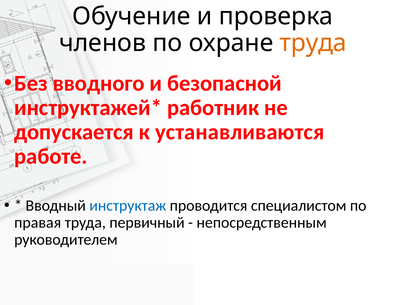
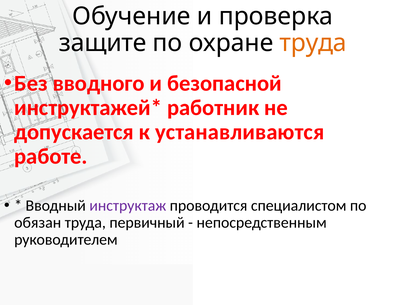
членов: членов -> защите
инструктаж colour: blue -> purple
правая: правая -> обязан
